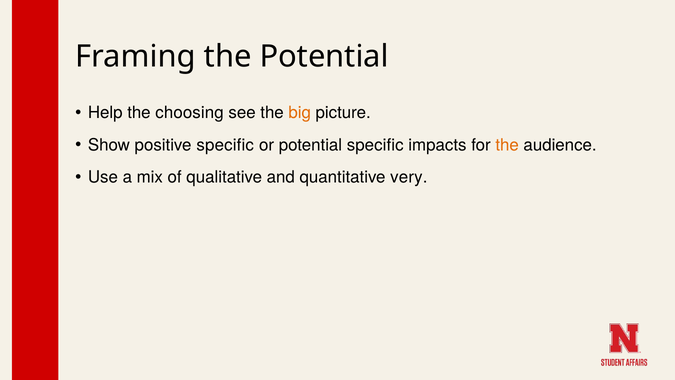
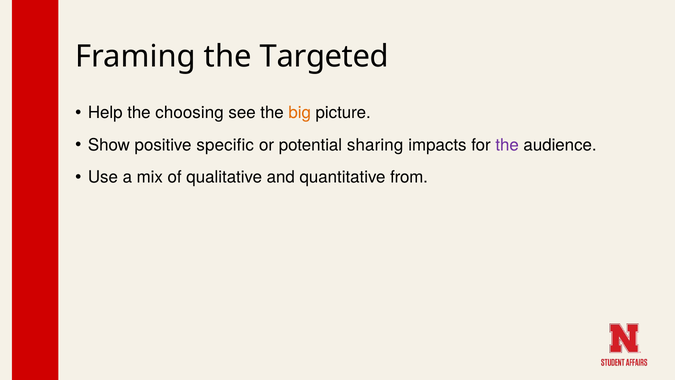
the Potential: Potential -> Targeted
potential specific: specific -> sharing
the at (507, 145) colour: orange -> purple
very: very -> from
